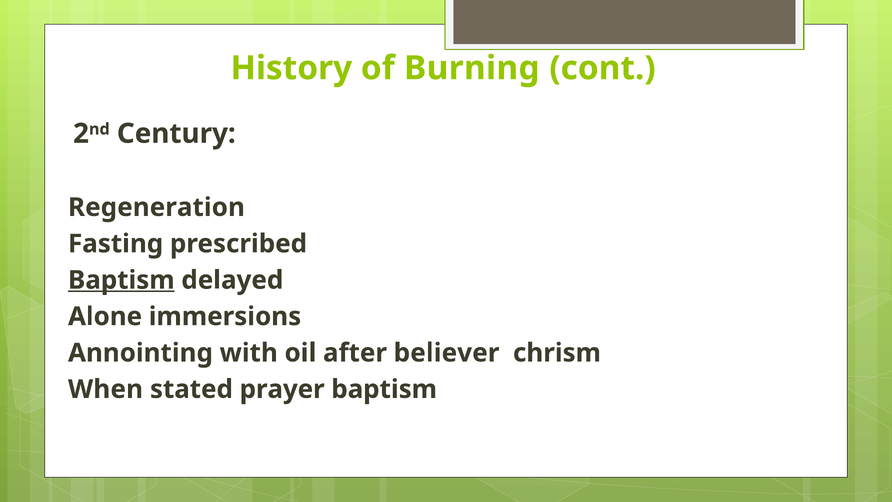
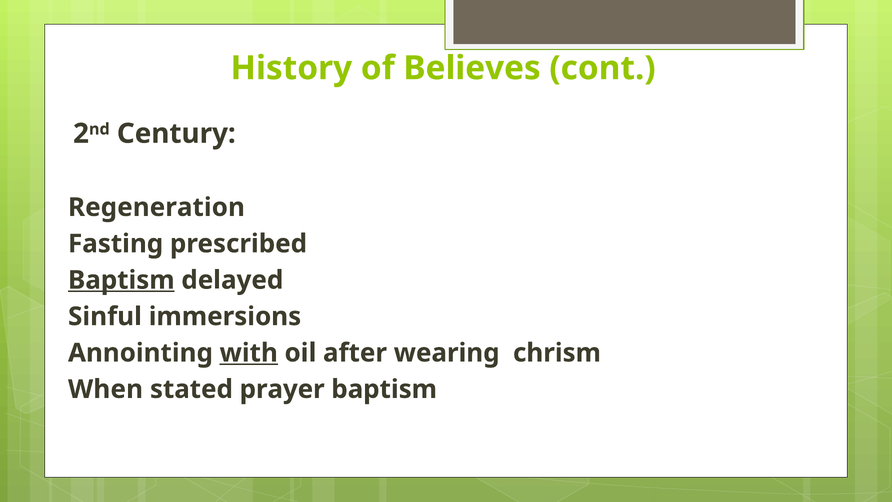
Burning: Burning -> Believes
Alone: Alone -> Sinful
with underline: none -> present
believer: believer -> wearing
